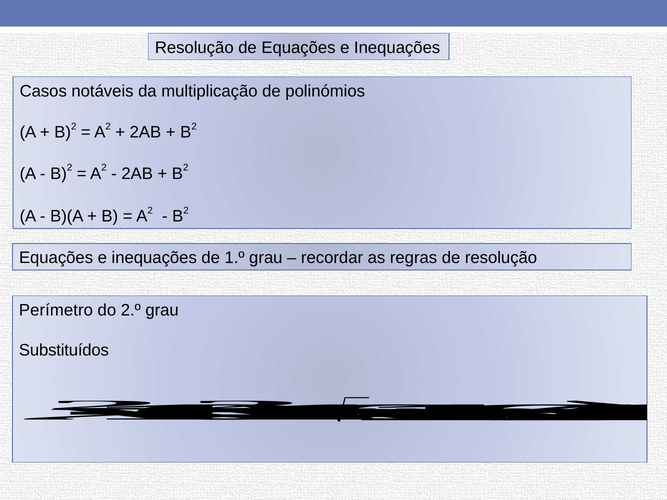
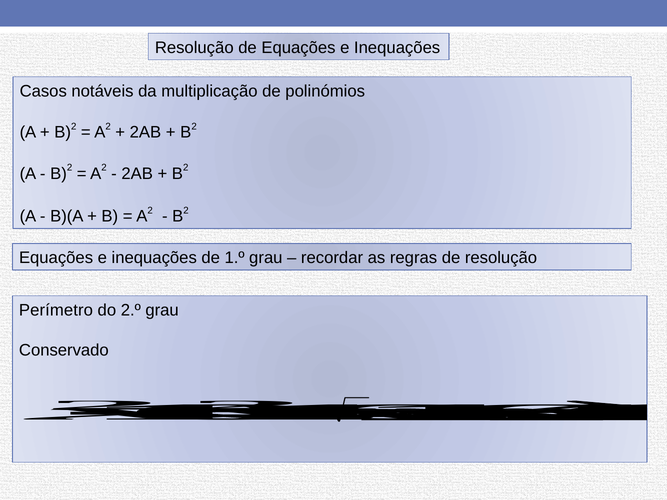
Substituídos: Substituídos -> Conservado
